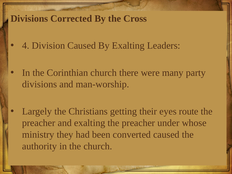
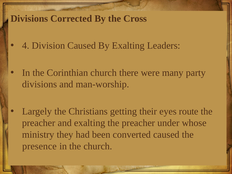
authority: authority -> presence
